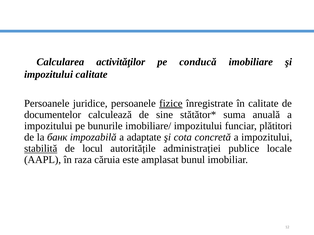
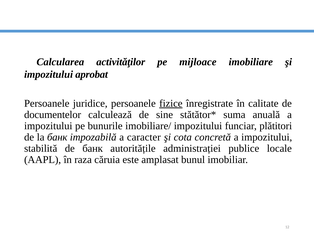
conducă: conducă -> mijloace
impozitului calitate: calitate -> aprobat
adaptate: adaptate -> caracter
stabilită underline: present -> none
de locul: locul -> банк
